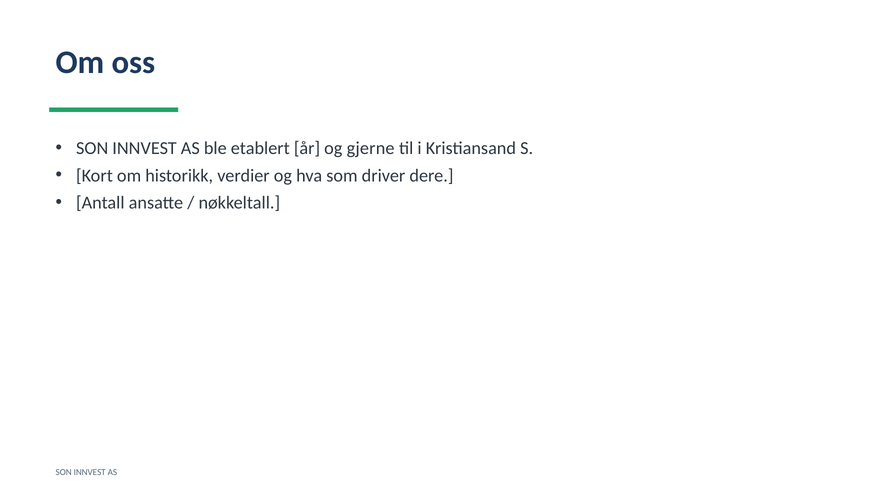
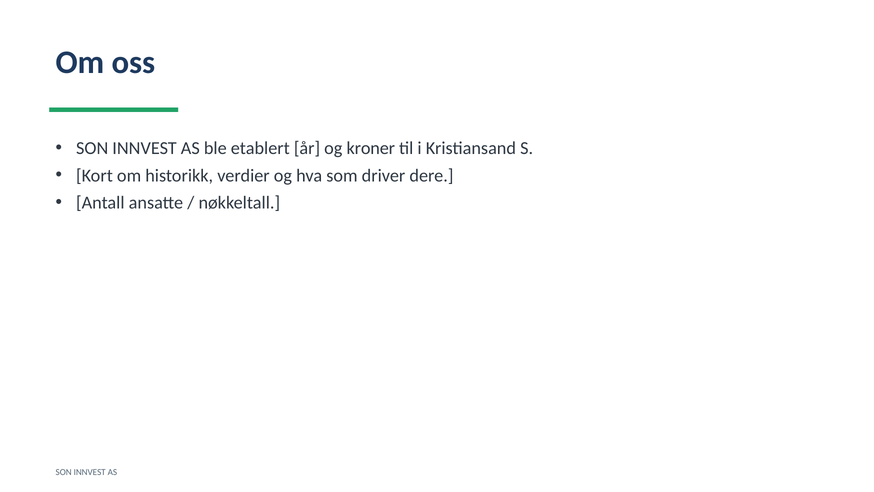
gjerne: gjerne -> kroner
